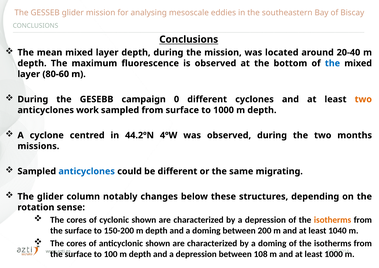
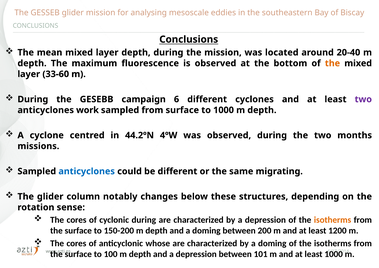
the at (332, 63) colour: blue -> orange
80-60: 80-60 -> 33-60
0: 0 -> 6
two at (363, 99) colour: orange -> purple
cyclonic shown: shown -> during
1040: 1040 -> 1200
anticyclonic shown: shown -> whose
108: 108 -> 101
